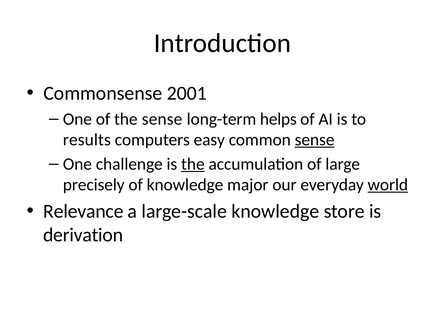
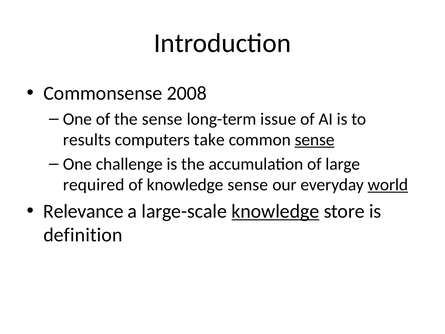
2001: 2001 -> 2008
helps: helps -> issue
easy: easy -> take
the at (193, 164) underline: present -> none
precisely: precisely -> required
knowledge major: major -> sense
knowledge at (275, 211) underline: none -> present
derivation: derivation -> definition
